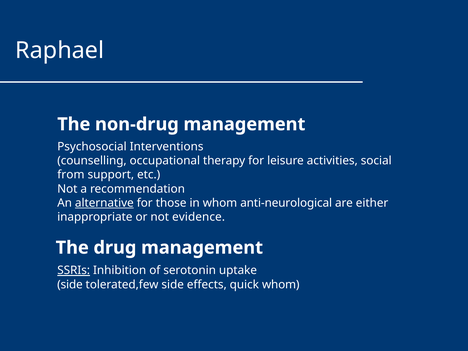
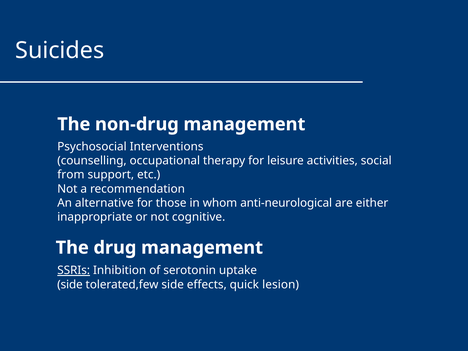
Raphael: Raphael -> Suicides
alternative underline: present -> none
evidence: evidence -> cognitive
quick whom: whom -> lesion
